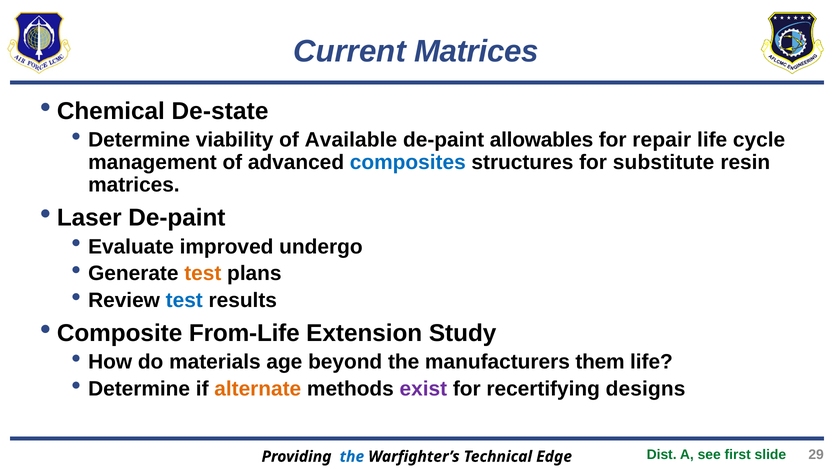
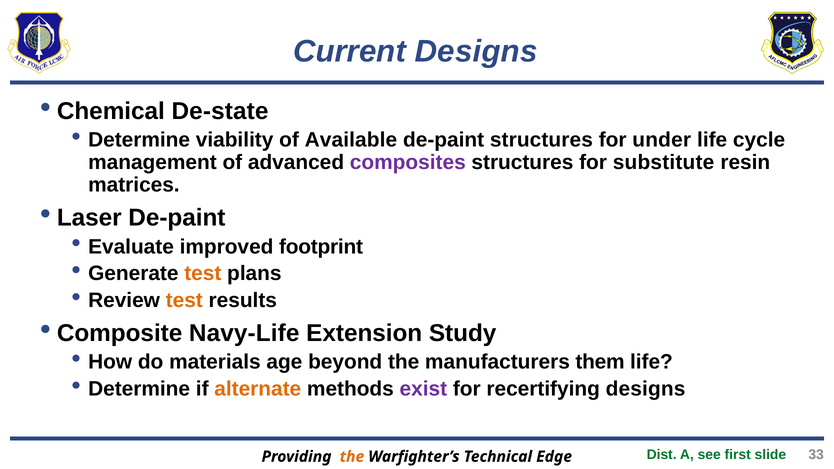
Current Matrices: Matrices -> Designs
de-paint allowables: allowables -> structures
repair: repair -> under
composites colour: blue -> purple
undergo: undergo -> footprint
test at (184, 300) colour: blue -> orange
From-Life: From-Life -> Navy-Life
the at (352, 457) colour: blue -> orange
29: 29 -> 33
